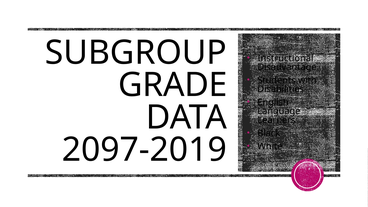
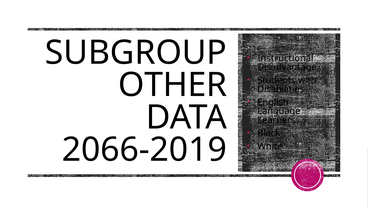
GRADE: GRADE -> OTHER
2097-2019: 2097-2019 -> 2066-2019
